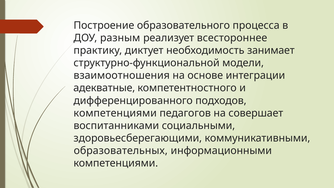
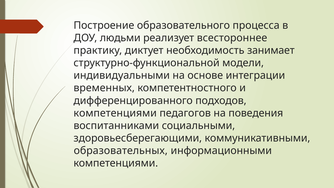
разным: разным -> людьми
взаимоотношения: взаимоотношения -> индивидуальными
адекватные: адекватные -> временных
совершает: совершает -> поведения
